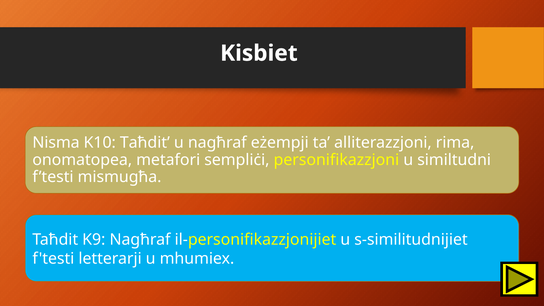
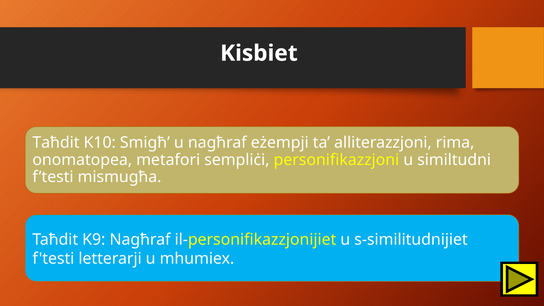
Nisma at (56, 143): Nisma -> Taħdit
K10 Taħdit: Taħdit -> Smigħ
